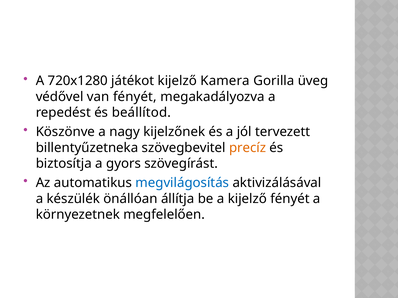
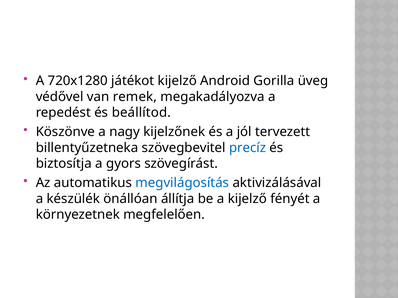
Kamera: Kamera -> Android
van fényét: fényét -> remek
precíz colour: orange -> blue
